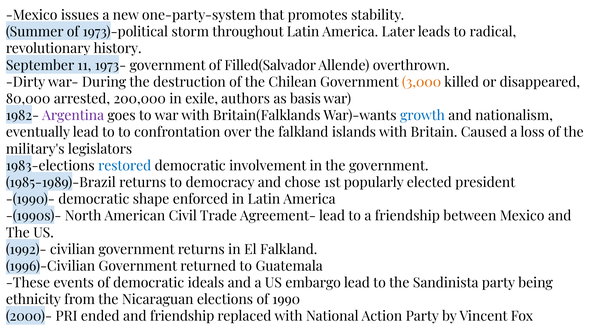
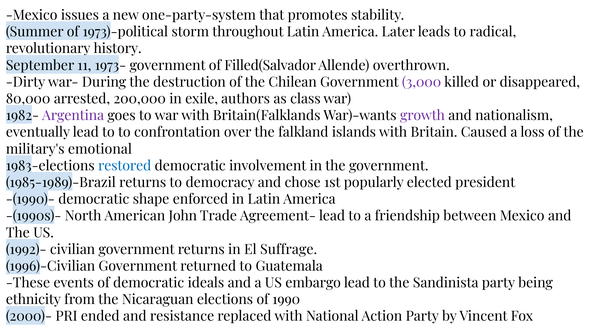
3,000 colour: orange -> purple
basis: basis -> class
growth colour: blue -> purple
legislators: legislators -> emotional
Civil: Civil -> John
El Falkland: Falkland -> Suffrage
and friendship: friendship -> resistance
